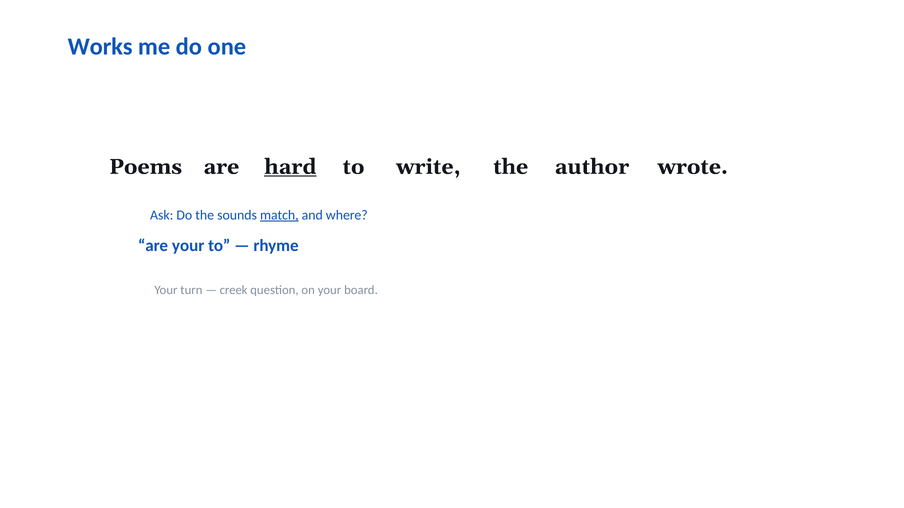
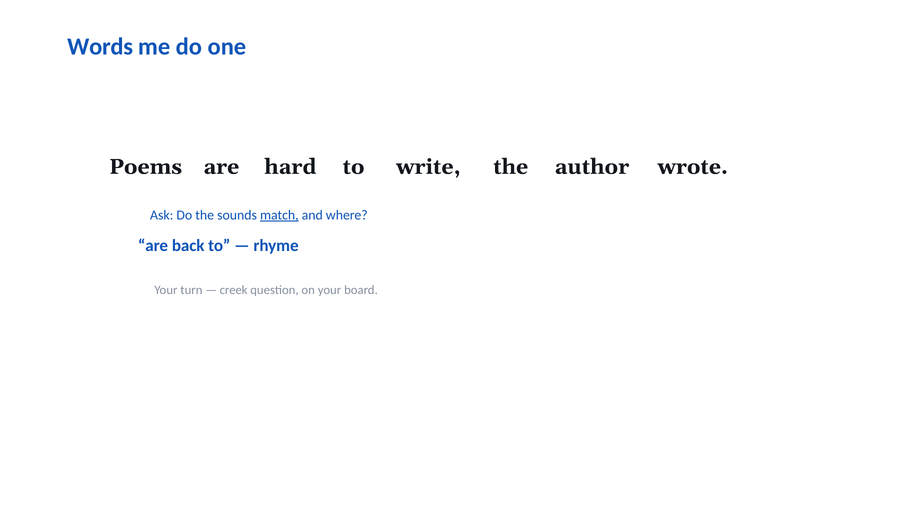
Works: Works -> Words
hard underline: present -> none
are your: your -> back
